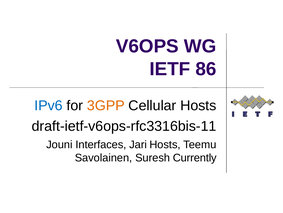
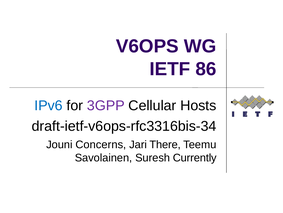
3GPP colour: orange -> purple
draft-ietf-v6ops-rfc3316bis-11: draft-ietf-v6ops-rfc3316bis-11 -> draft-ietf-v6ops-rfc3316bis-34
Interfaces: Interfaces -> Concerns
Jari Hosts: Hosts -> There
